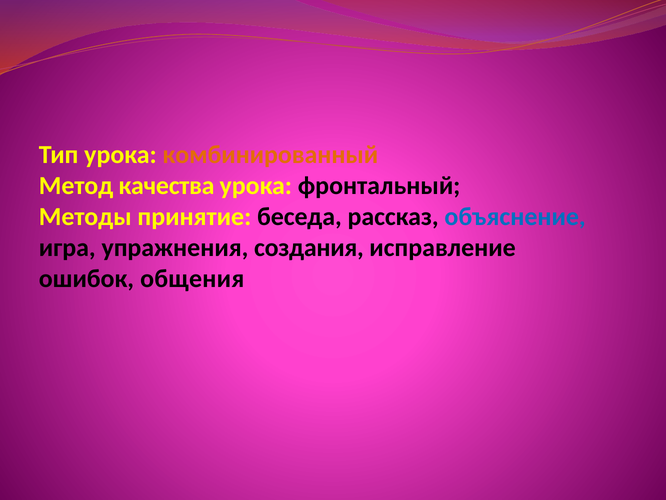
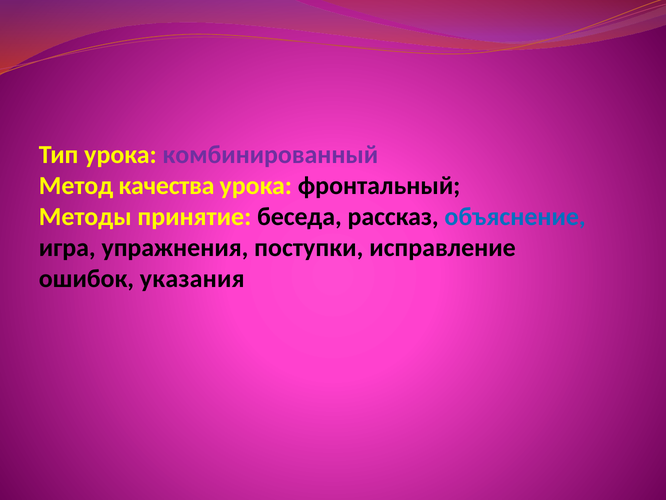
комбинированный colour: orange -> purple
создания: создания -> поступки
общения: общения -> указания
